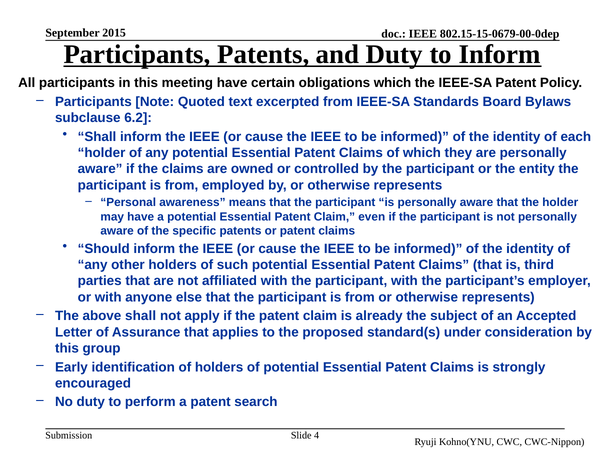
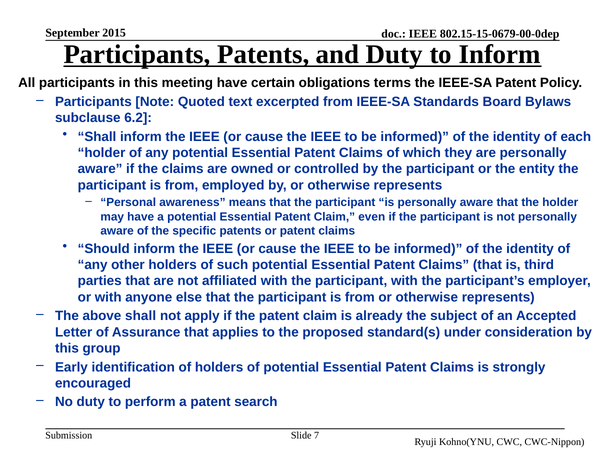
obligations which: which -> terms
4: 4 -> 7
